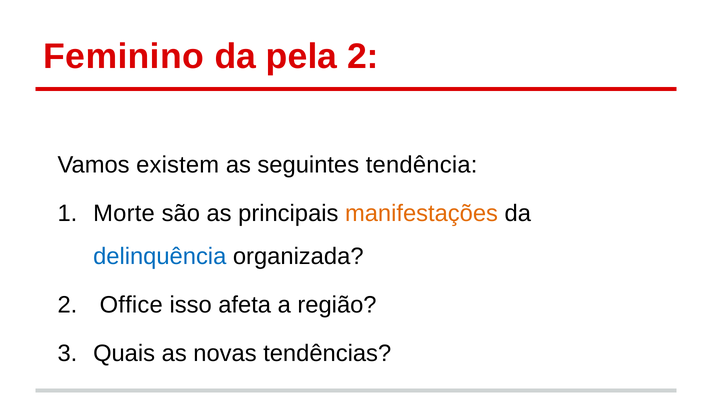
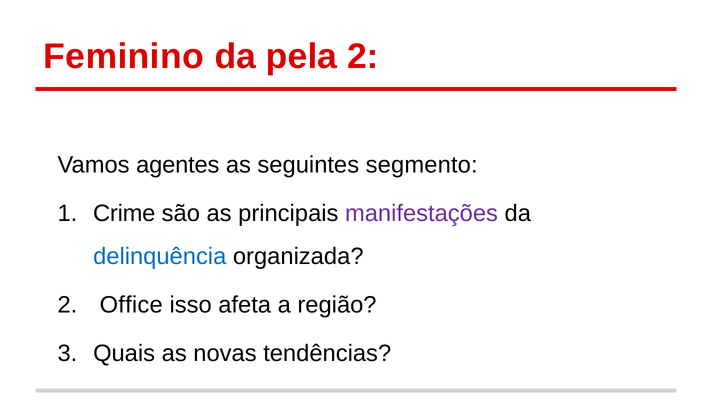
existem: existem -> agentes
tendência: tendência -> segmento
Morte: Morte -> Crime
manifestações colour: orange -> purple
